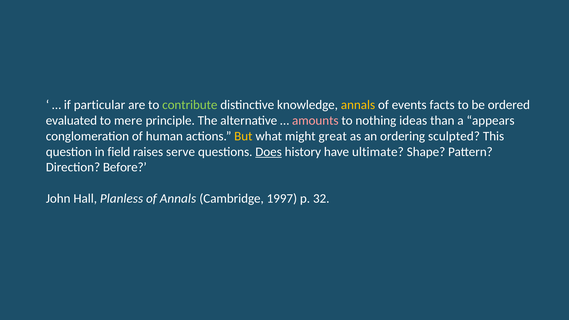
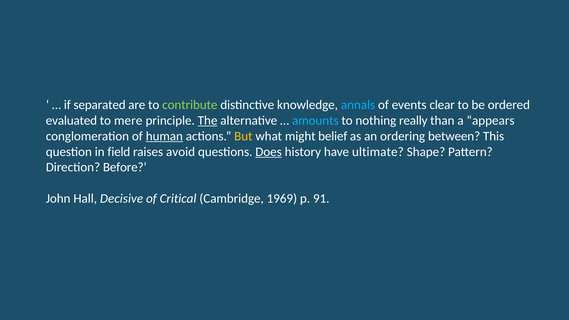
particular: particular -> separated
annals at (358, 105) colour: yellow -> light blue
facts: facts -> clear
The underline: none -> present
amounts colour: pink -> light blue
ideas: ideas -> really
human underline: none -> present
great: great -> belief
sculpted: sculpted -> between
serve: serve -> avoid
Planless: Planless -> Decisive
of Annals: Annals -> Critical
1997: 1997 -> 1969
32: 32 -> 91
